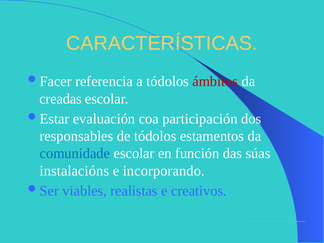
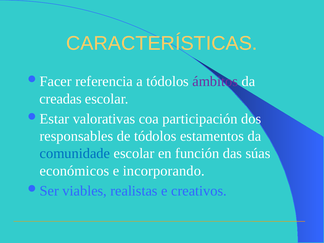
ámbitos colour: red -> purple
evaluación: evaluación -> valorativas
instalacións: instalacións -> económicos
